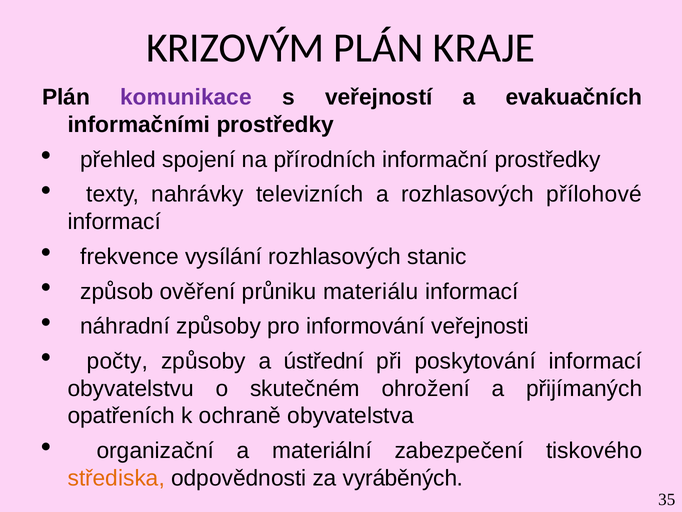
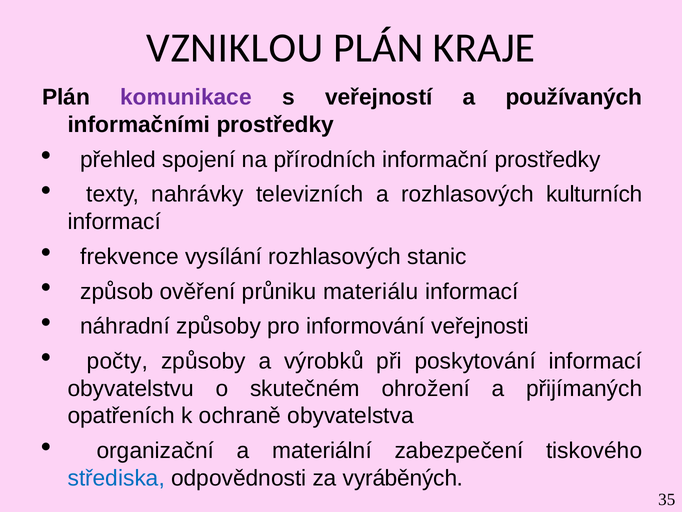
KRIZOVÝM: KRIZOVÝM -> VZNIKLOU
evakuačních: evakuačních -> používaných
přílohové: přílohové -> kulturních
ústřední: ústřední -> výrobků
střediska colour: orange -> blue
